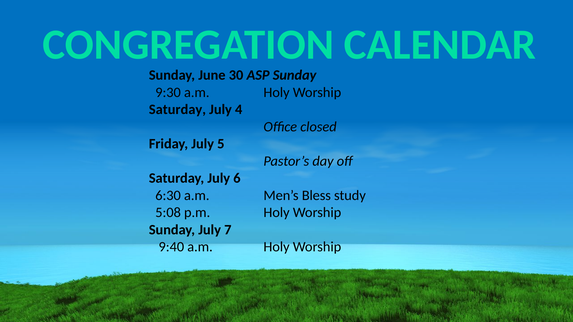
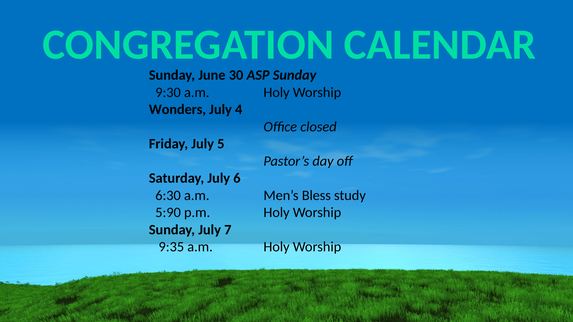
Saturday at (177, 110): Saturday -> Wonders
5:08: 5:08 -> 5:90
9:40: 9:40 -> 9:35
